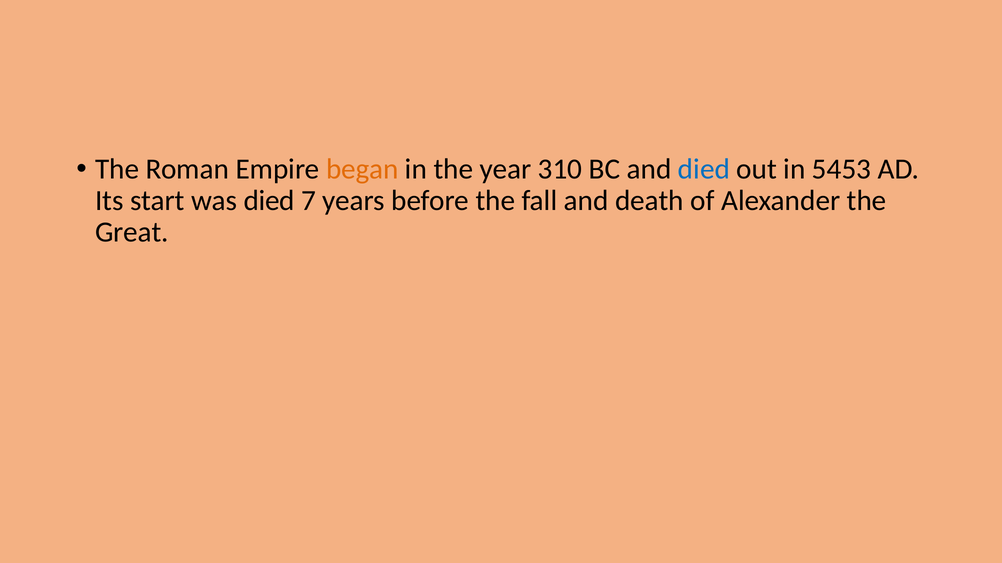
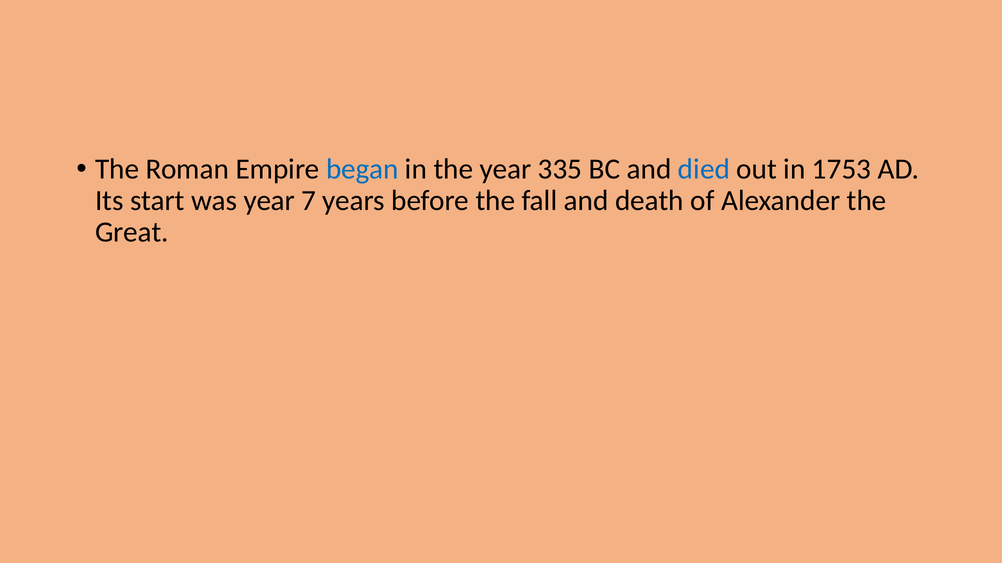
began colour: orange -> blue
310: 310 -> 335
5453: 5453 -> 1753
was died: died -> year
